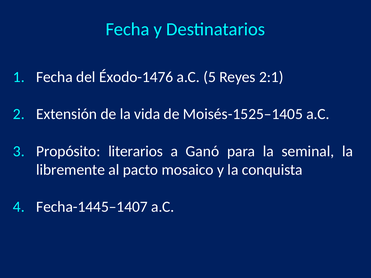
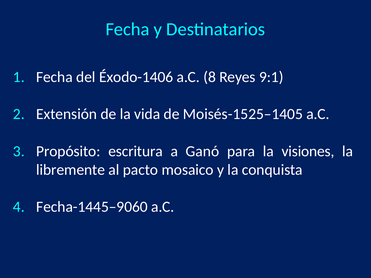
Éxodo-1476: Éxodo-1476 -> Éxodo-1406
5: 5 -> 8
2:1: 2:1 -> 9:1
literarios: literarios -> escritura
seminal: seminal -> visiones
Fecha-1445–1407: Fecha-1445–1407 -> Fecha-1445–9060
